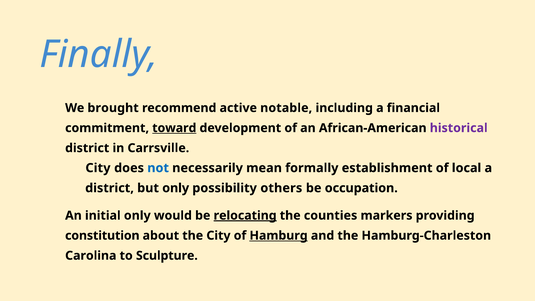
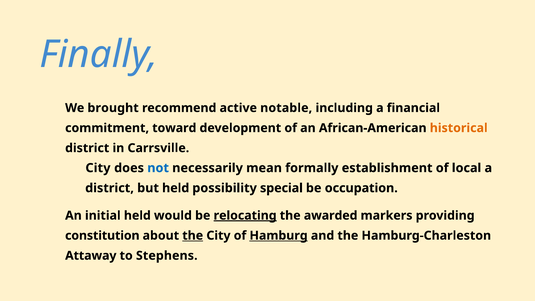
toward underline: present -> none
historical colour: purple -> orange
but only: only -> held
others: others -> special
initial only: only -> held
counties: counties -> awarded
the at (193, 236) underline: none -> present
Carolina: Carolina -> Attaway
Sculpture: Sculpture -> Stephens
